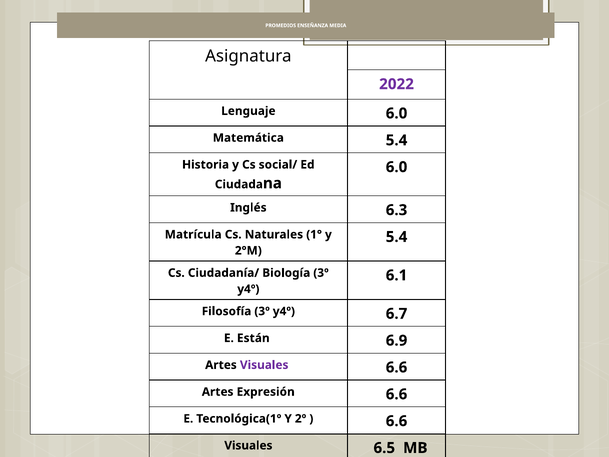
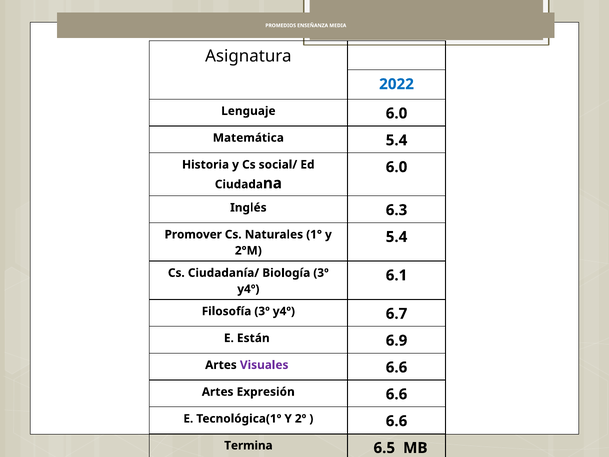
2022 colour: purple -> blue
Matrícula: Matrícula -> Promover
Visuales at (248, 445): Visuales -> Termina
